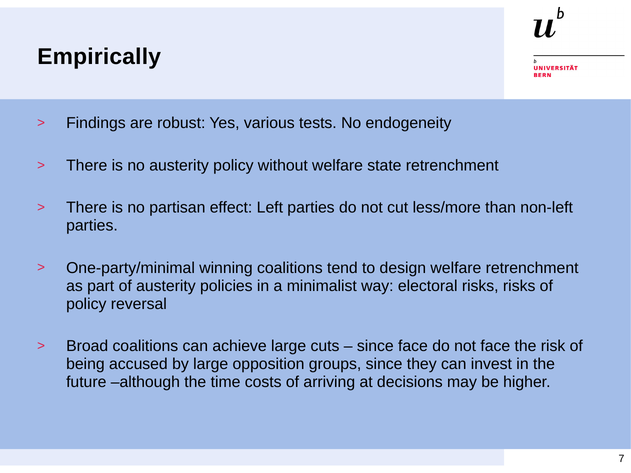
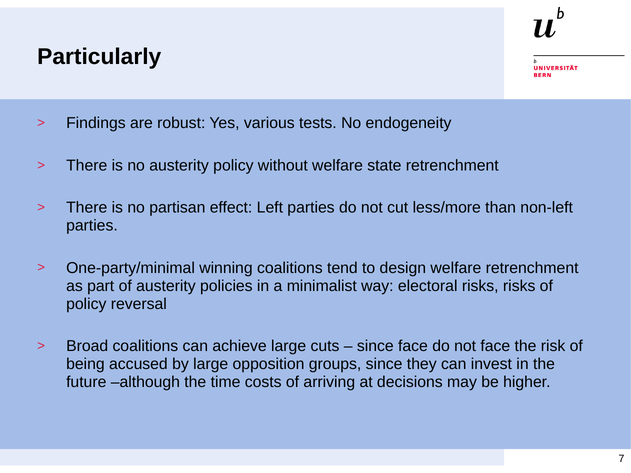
Empirically: Empirically -> Particularly
